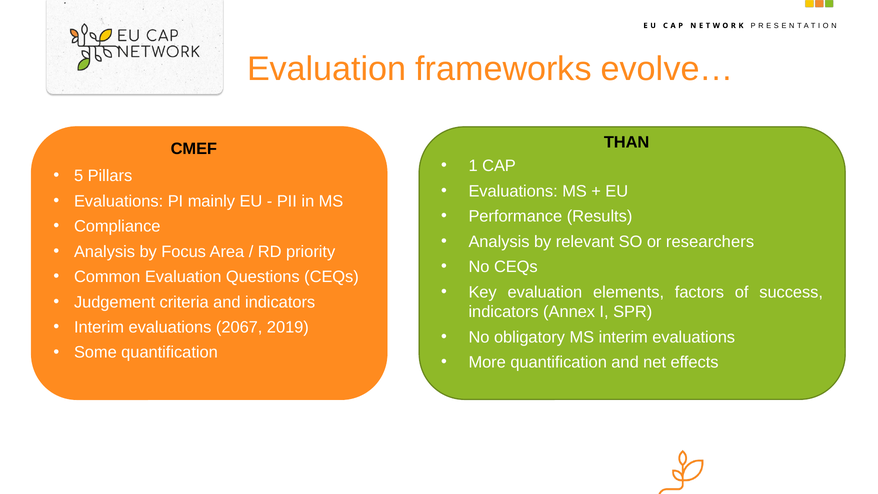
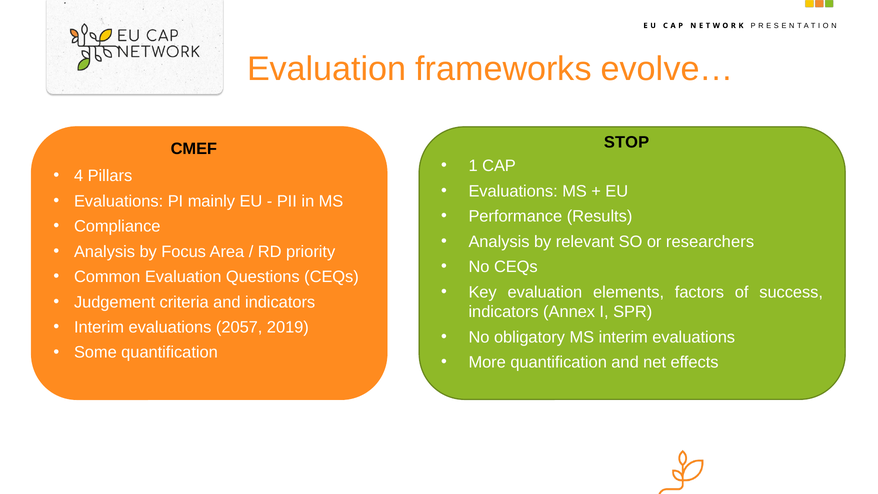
THAN: THAN -> STOP
5: 5 -> 4
2067: 2067 -> 2057
